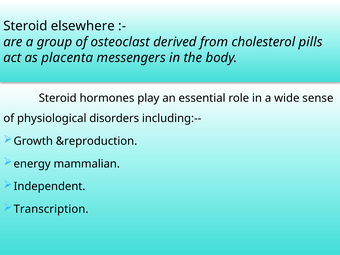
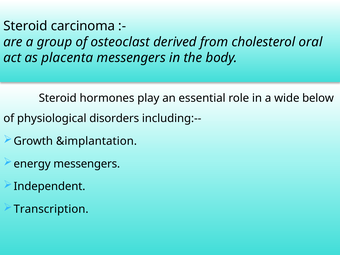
elsewhere: elsewhere -> carcinoma
pills: pills -> oral
sense: sense -> below
&reproduction: &reproduction -> &implantation
energy mammalian: mammalian -> messengers
